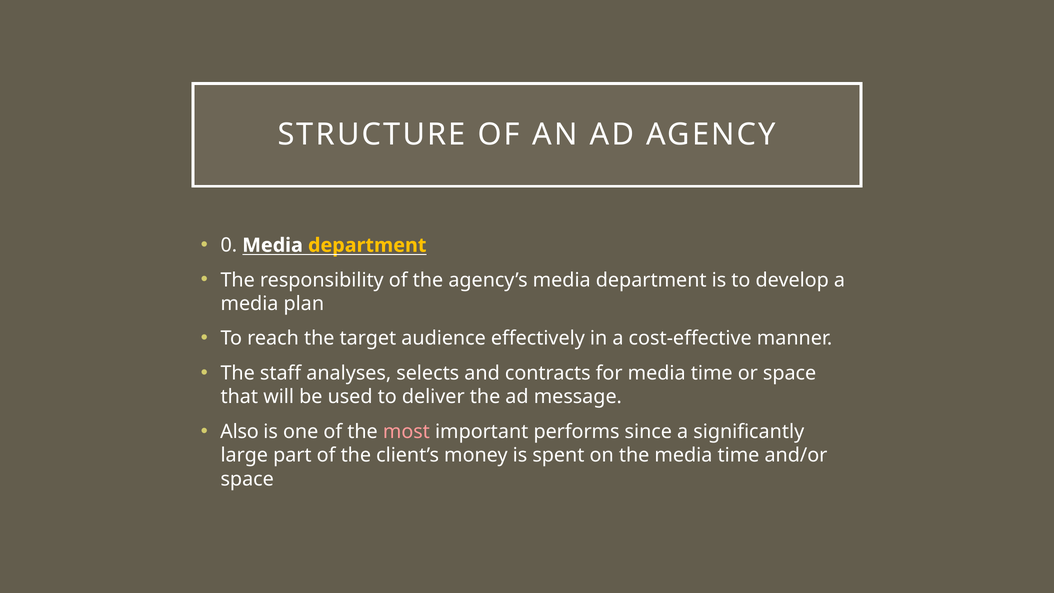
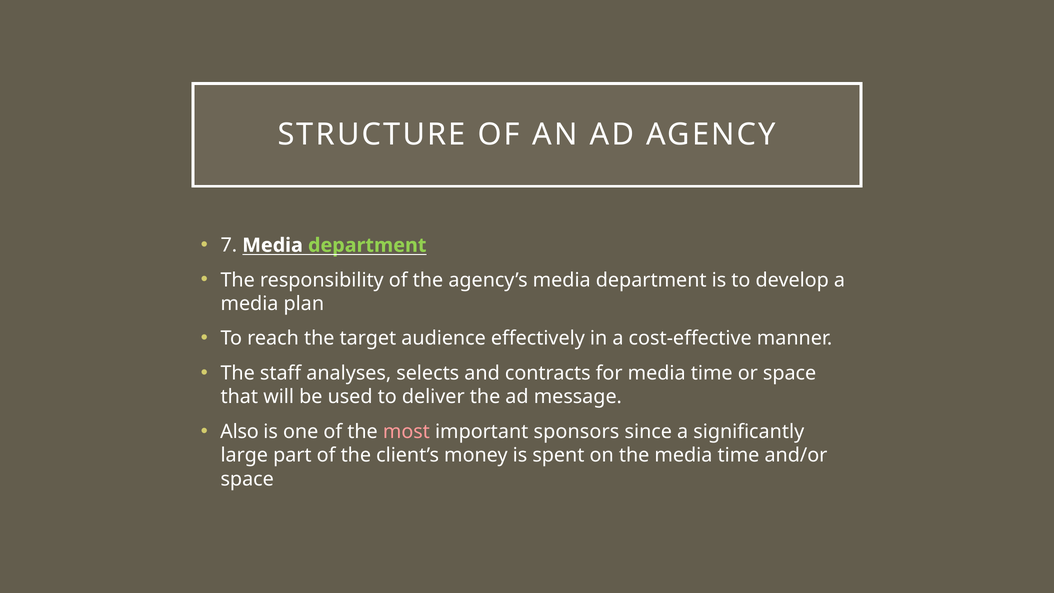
0: 0 -> 7
department at (367, 245) colour: yellow -> light green
performs: performs -> sponsors
